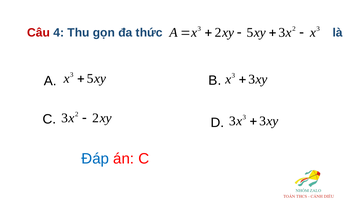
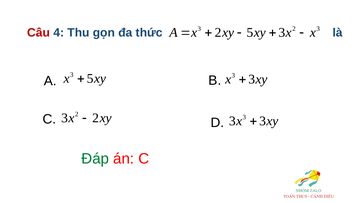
Đáp colour: blue -> green
